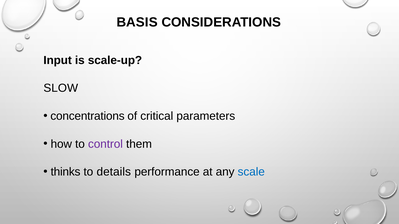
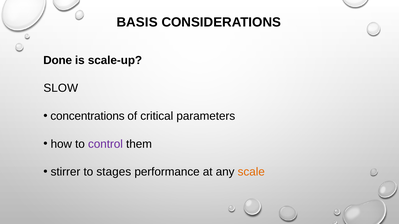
Input: Input -> Done
thinks: thinks -> stirrer
details: details -> stages
scale colour: blue -> orange
